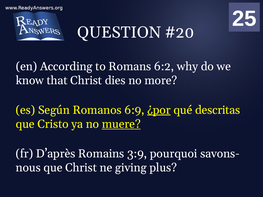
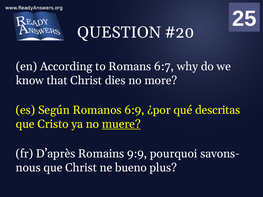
6:2: 6:2 -> 6:7
¿por underline: present -> none
3:9: 3:9 -> 9:9
giving: giving -> bueno
